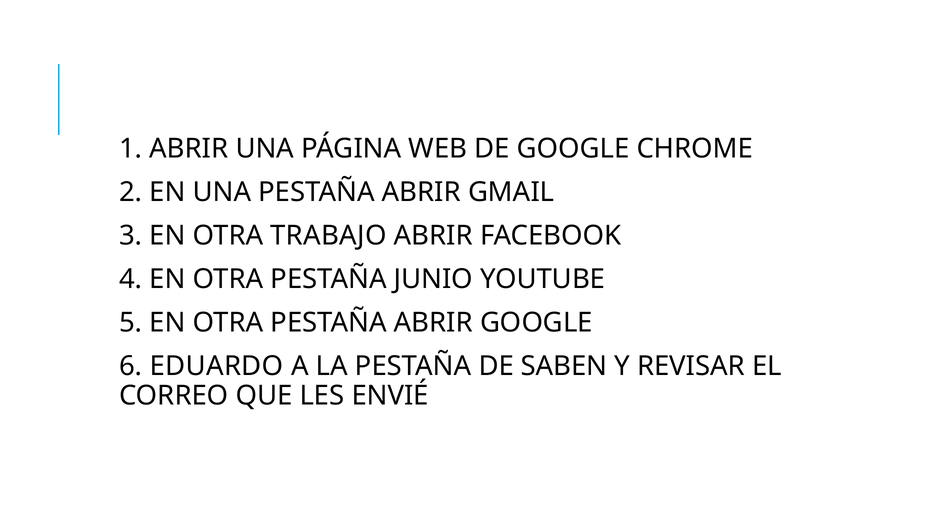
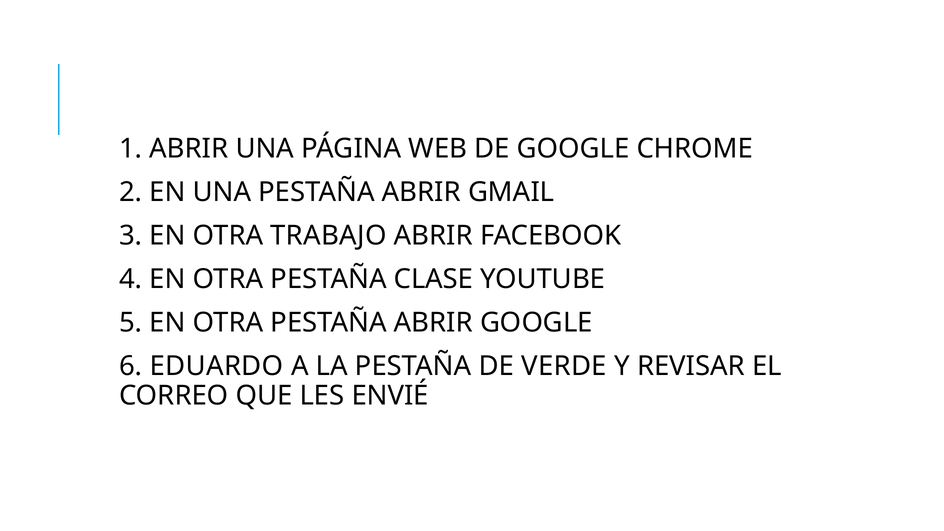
JUNIO: JUNIO -> CLASE
SABEN: SABEN -> VERDE
